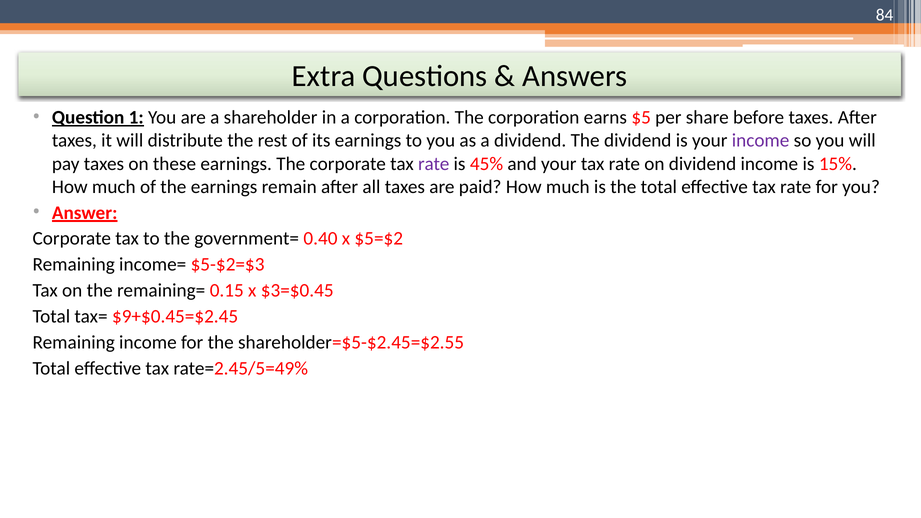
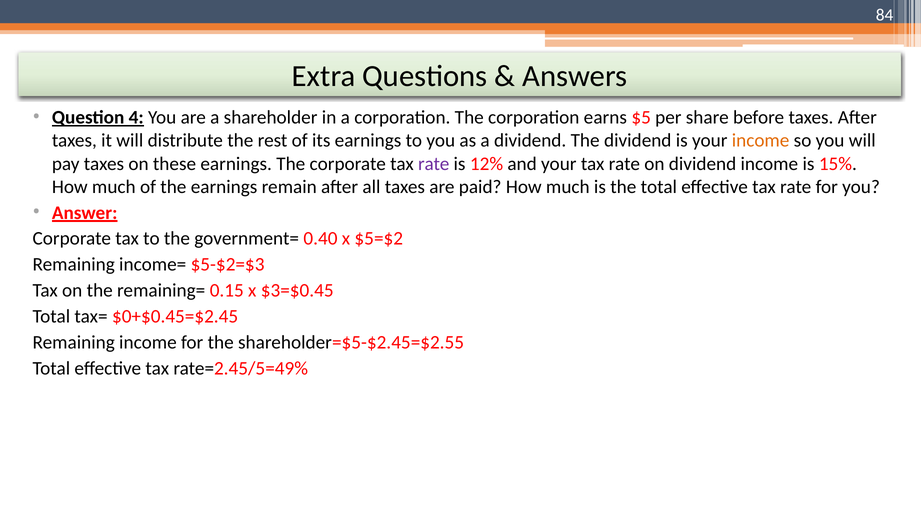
1: 1 -> 4
income at (761, 141) colour: purple -> orange
45%: 45% -> 12%
$9+$0.45=$2.45: $9+$0.45=$2.45 -> $0+$0.45=$2.45
